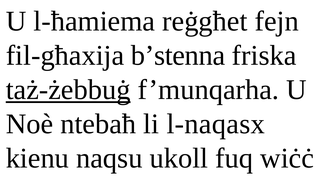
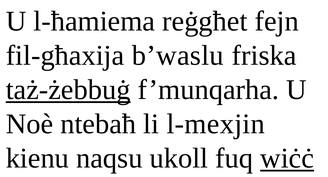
b’stenna: b’stenna -> b’waslu
l-naqasx: l-naqasx -> l-mexjin
wiċċ underline: none -> present
